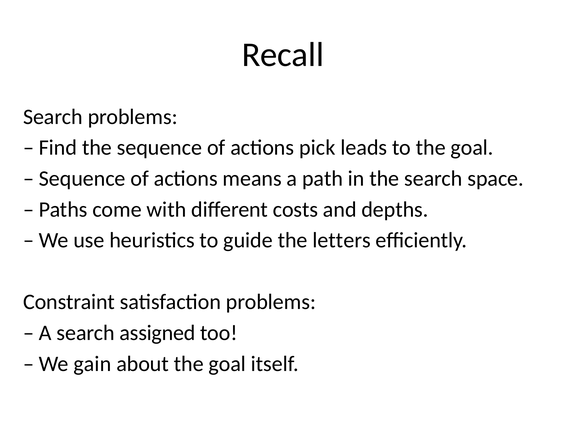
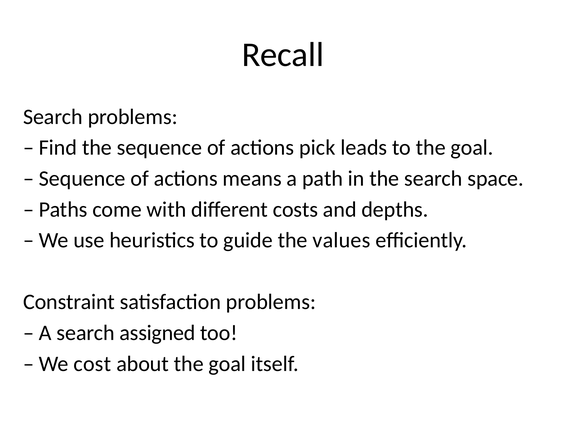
letters: letters -> values
gain: gain -> cost
